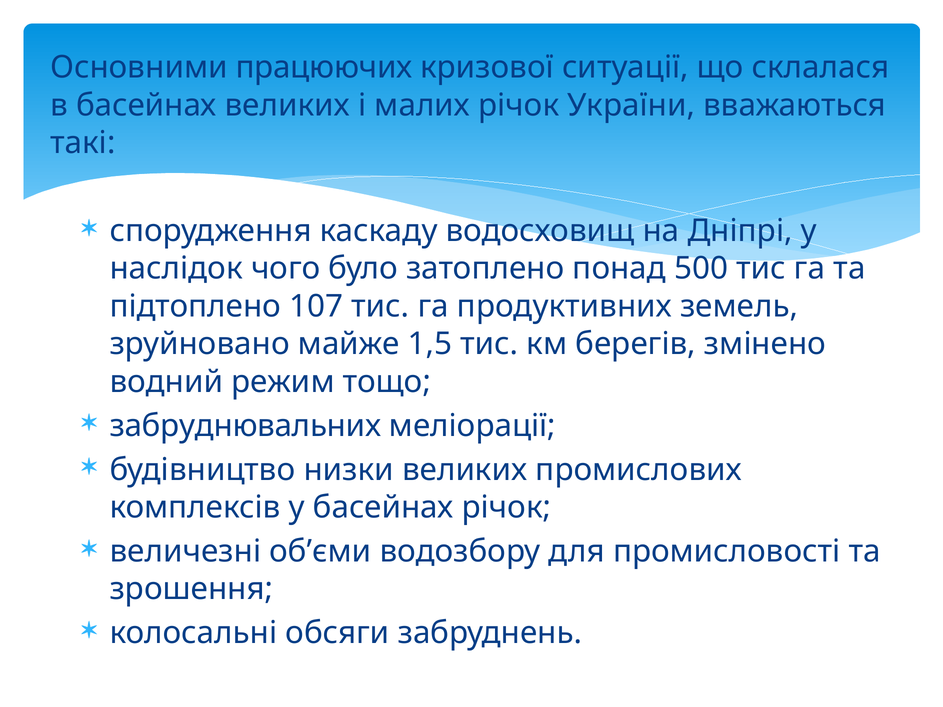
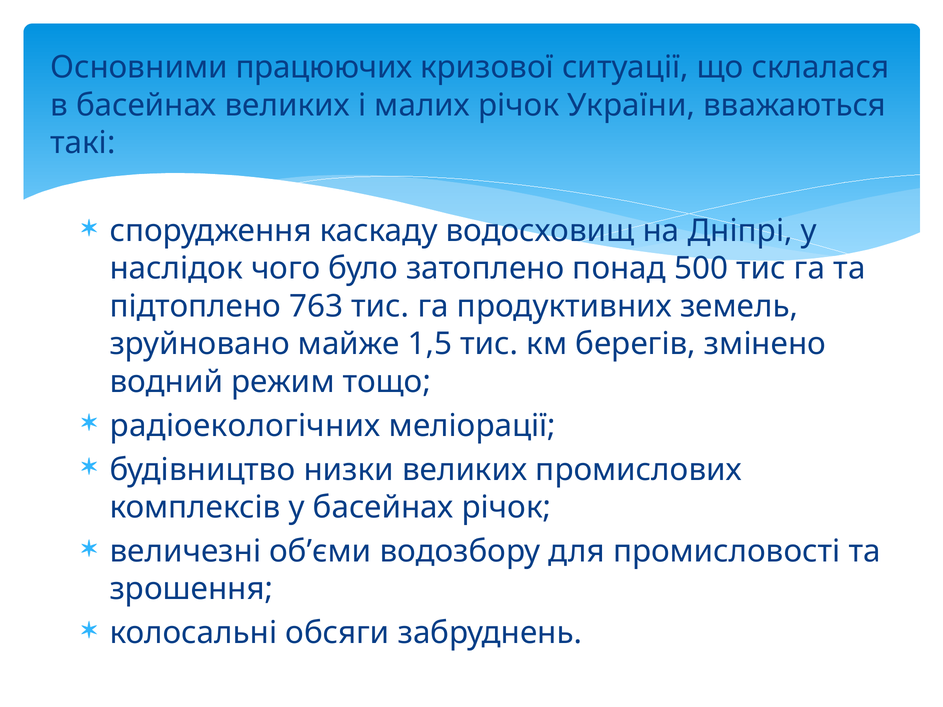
107: 107 -> 763
забруднювальних: забруднювальних -> радіоекологічних
